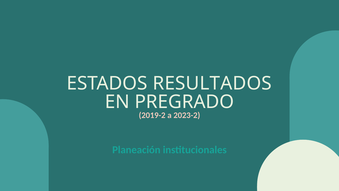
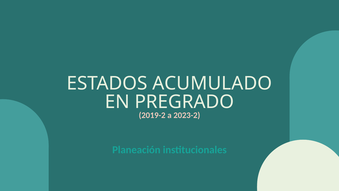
RESULTADOS: RESULTADOS -> ACUMULADO
